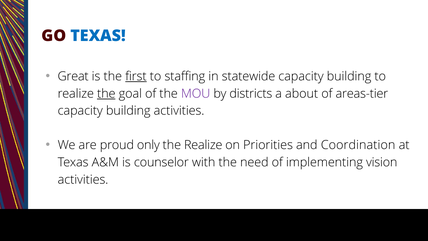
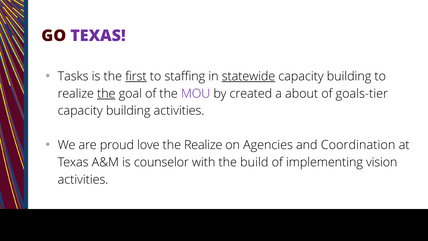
TEXAS at (98, 36) colour: blue -> purple
Great: Great -> Tasks
statewide underline: none -> present
districts: districts -> created
areas-tier: areas-tier -> goals-tier
only: only -> love
Priorities: Priorities -> Agencies
need: need -> build
